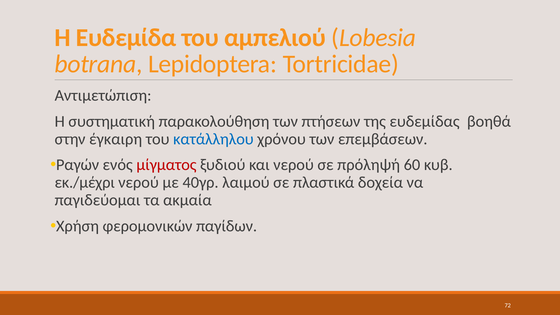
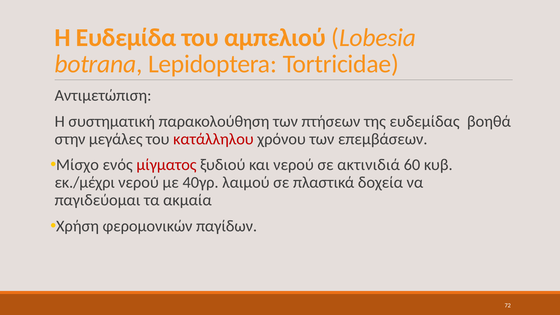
έγκαιρη: έγκαιρη -> μεγάλες
κατάλληλου colour: blue -> red
Ραγών: Ραγών -> Μίσχο
πρόληψή: πρόληψή -> ακτινιδιά
